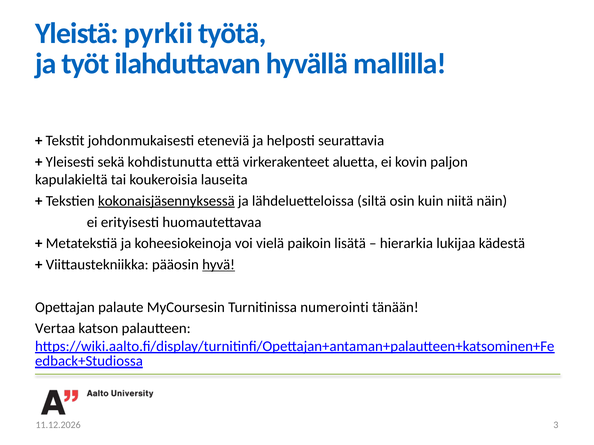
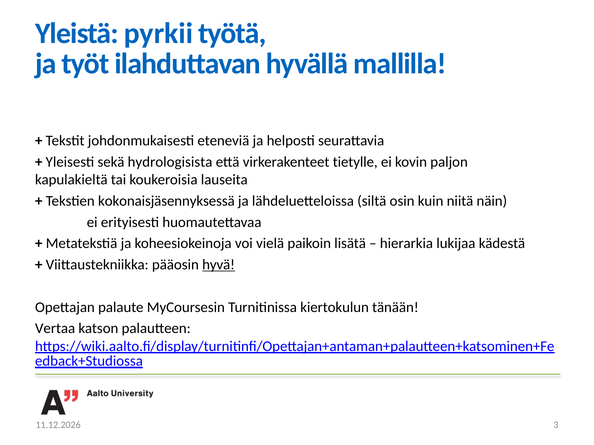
kohdistunutta: kohdistunutta -> hydrologisista
aluetta: aluetta -> tietylle
kokonaisjäsennyksessä underline: present -> none
numerointi: numerointi -> kiertokulun
